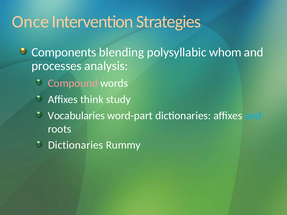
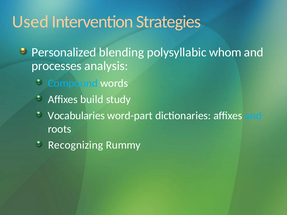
Once: Once -> Used
Components: Components -> Personalized
Compound colour: pink -> light blue
think: think -> build
Dictionaries at (76, 145): Dictionaries -> Recognizing
